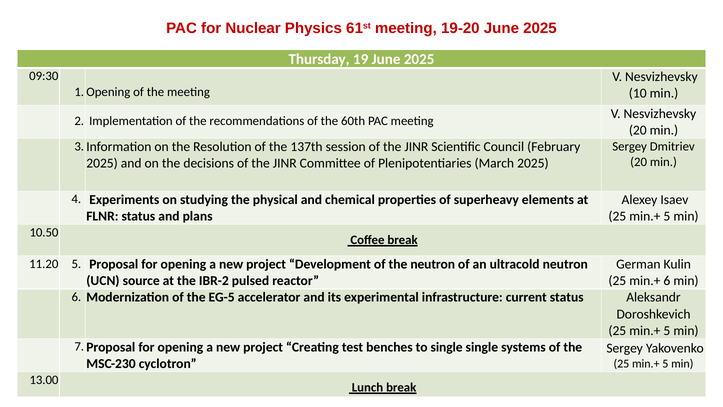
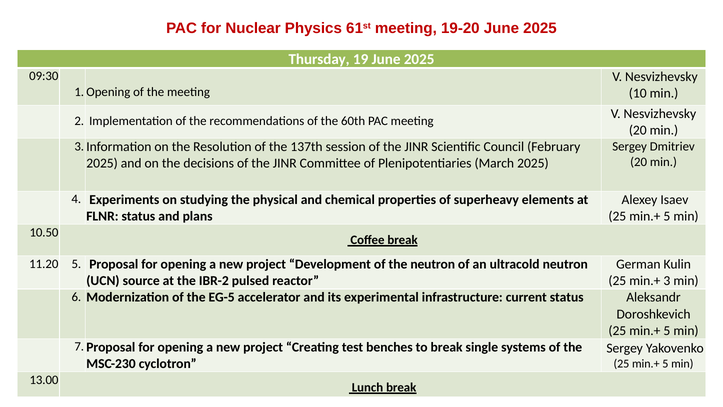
min.+ 6: 6 -> 3
to single: single -> break
